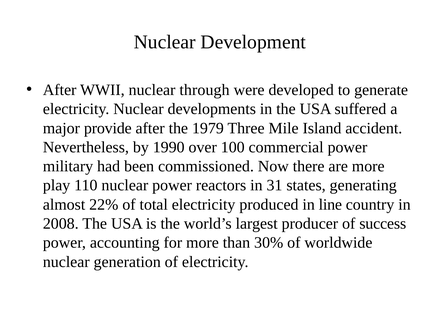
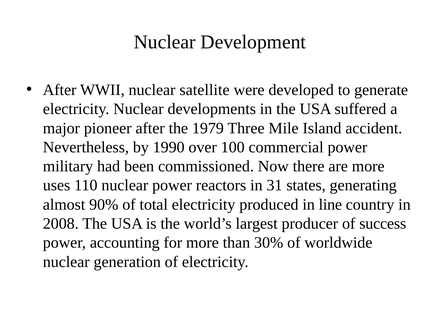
through: through -> satellite
provide: provide -> pioneer
play: play -> uses
22%: 22% -> 90%
